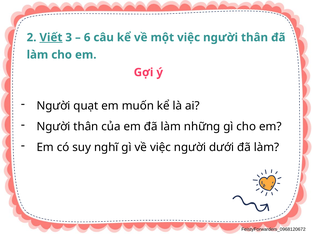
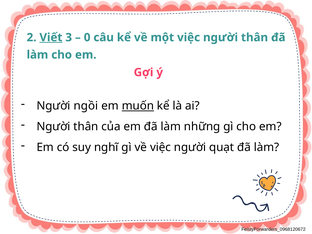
6: 6 -> 0
quạt: quạt -> ngồi
muốn underline: none -> present
dưới: dưới -> quạt
